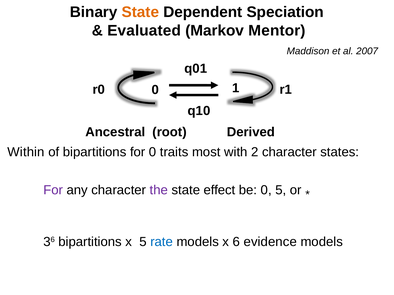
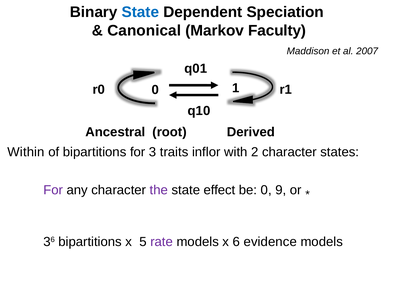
State at (140, 12) colour: orange -> blue
Evaluated: Evaluated -> Canonical
Mentor: Mentor -> Faculty
for 0: 0 -> 3
most: most -> inflor
0 5: 5 -> 9
rate colour: blue -> purple
